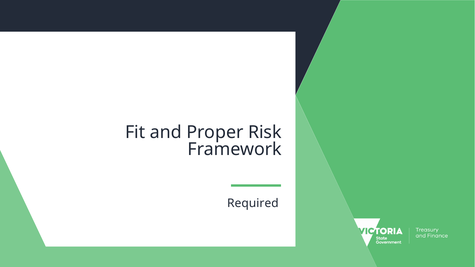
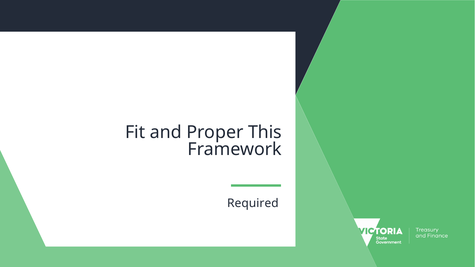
Risk: Risk -> This
